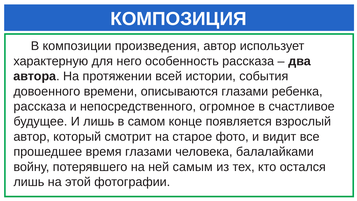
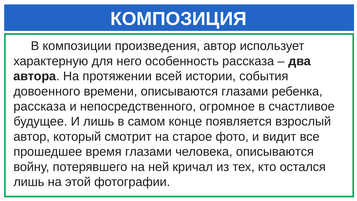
человека балалайками: балалайками -> описываются
самым: самым -> кричал
